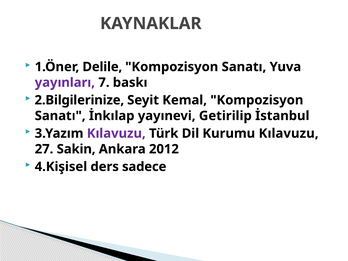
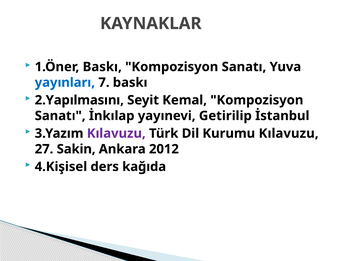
1.Öner Delile: Delile -> Baskı
yayınları colour: purple -> blue
2.Bilgilerinize: 2.Bilgilerinize -> 2.Yapılmasını
sadece: sadece -> kağıda
